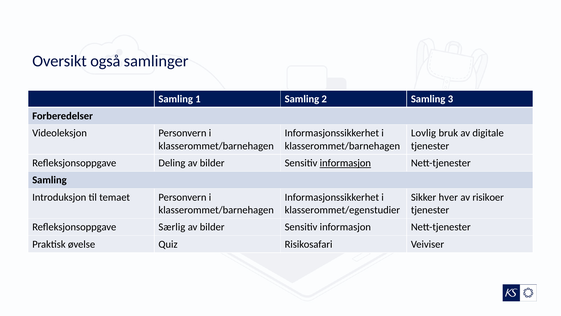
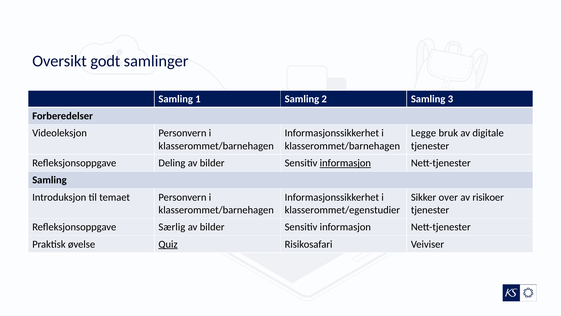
også: også -> godt
Lovlig: Lovlig -> Legge
hver: hver -> over
Quiz underline: none -> present
